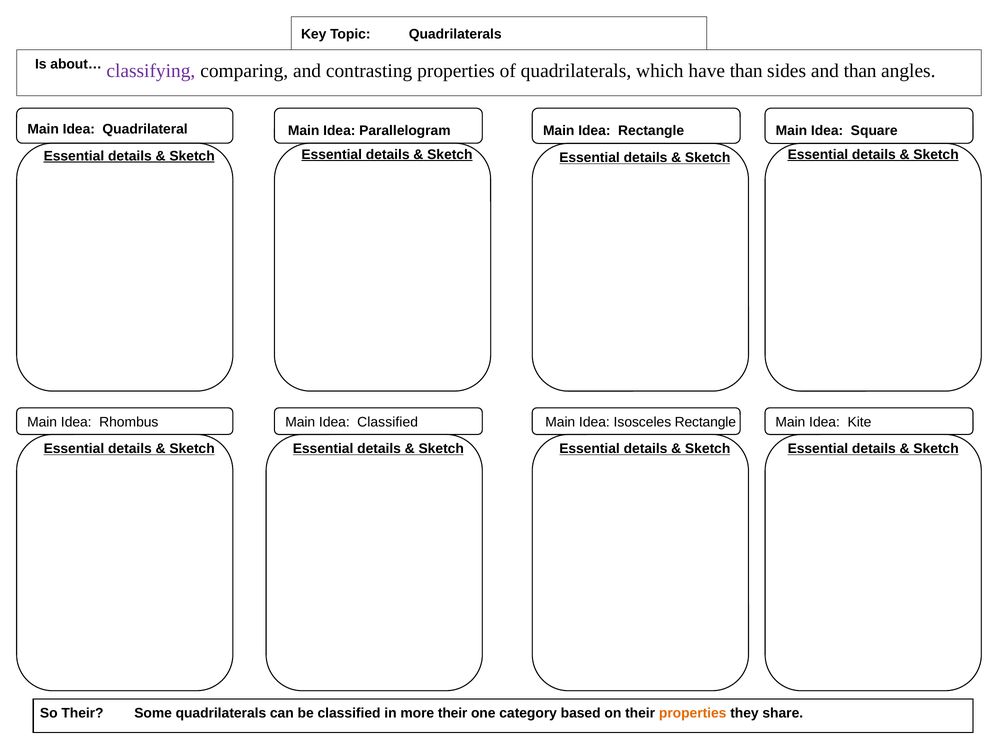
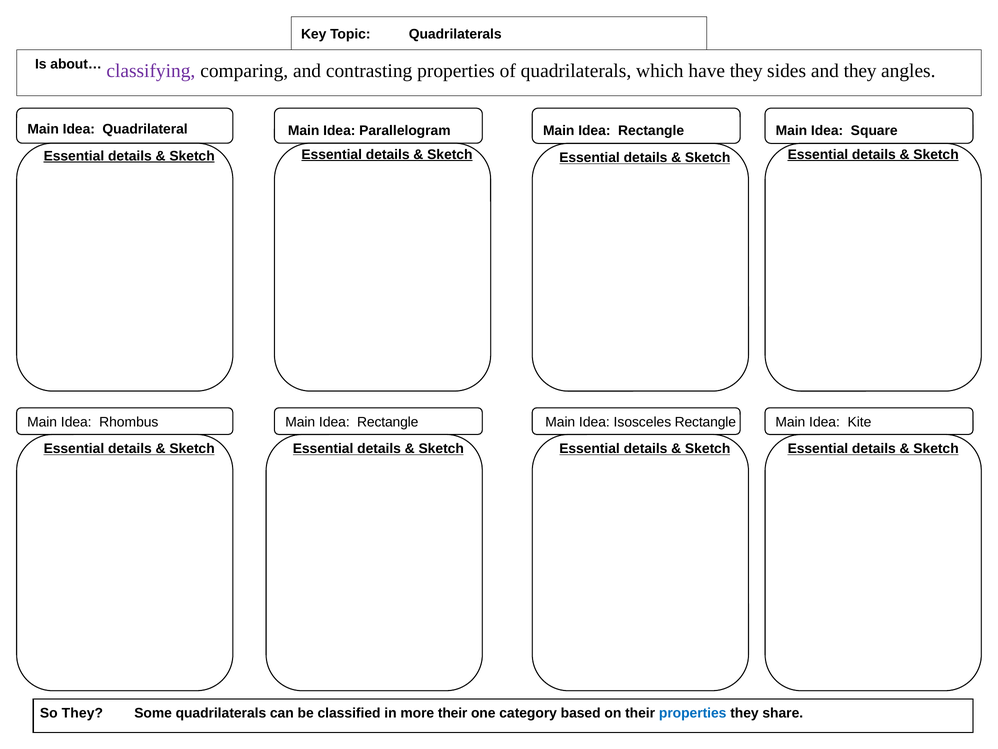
have than: than -> they
and than: than -> they
Rhombus Main Idea Classified: Classified -> Rectangle
So Their: Their -> They
properties at (693, 713) colour: orange -> blue
